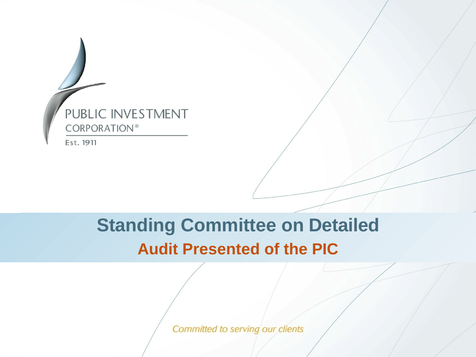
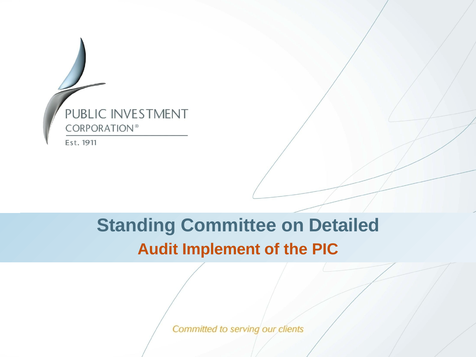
Presented: Presented -> Implement
